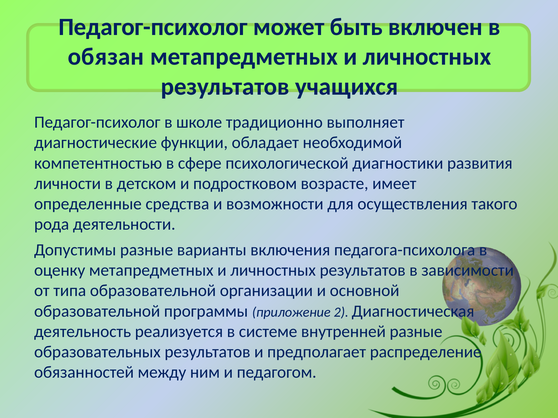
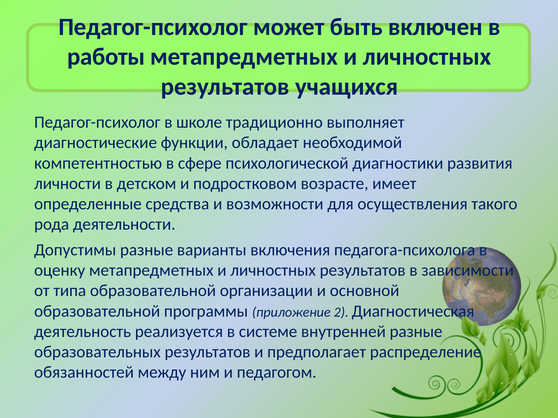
обязан: обязан -> работы
